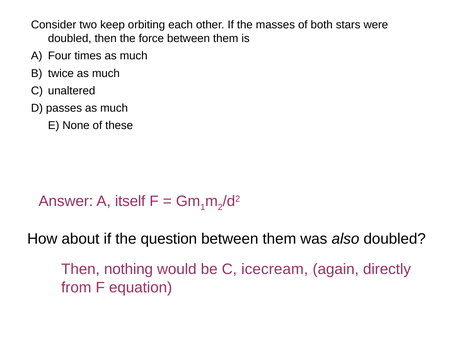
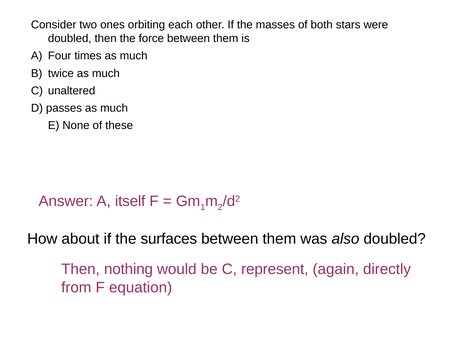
keep: keep -> ones
question: question -> surfaces
icecream: icecream -> represent
